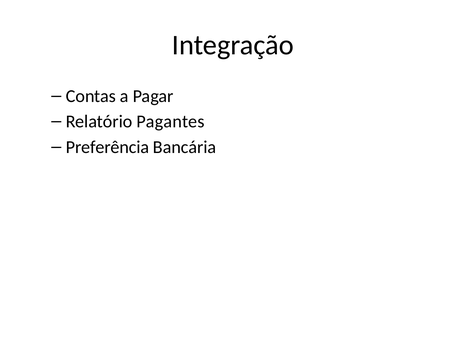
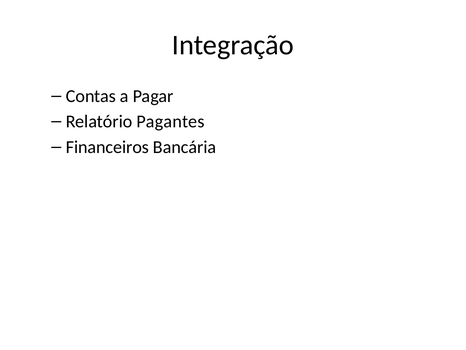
Preferência: Preferência -> Financeiros
